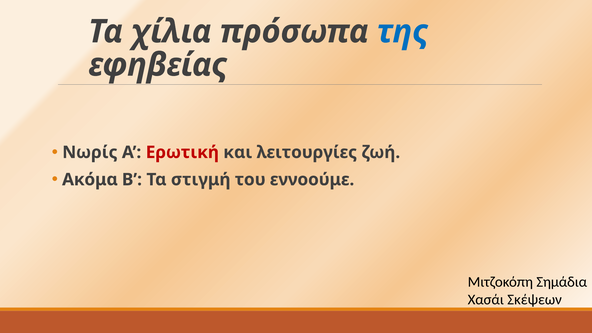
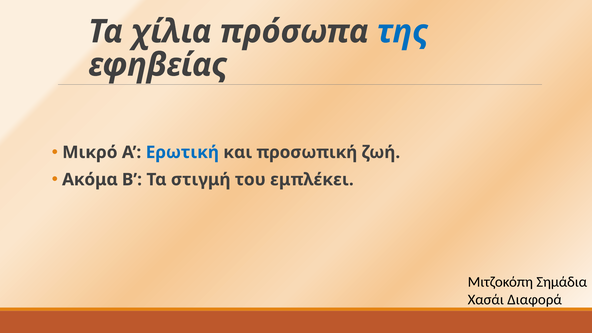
Νωρίς: Νωρίς -> Μικρό
Ερωτική colour: red -> blue
λειτουργίες: λειτουργίες -> προσωπική
εννοούμε: εννοούμε -> εμπλέκει
Σκέψεων: Σκέψεων -> Διαφορά
